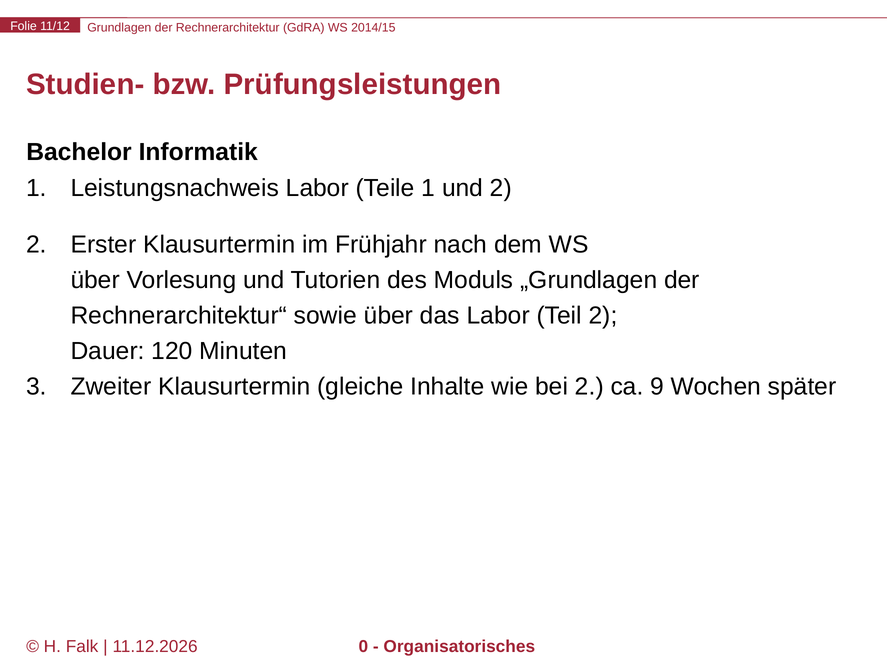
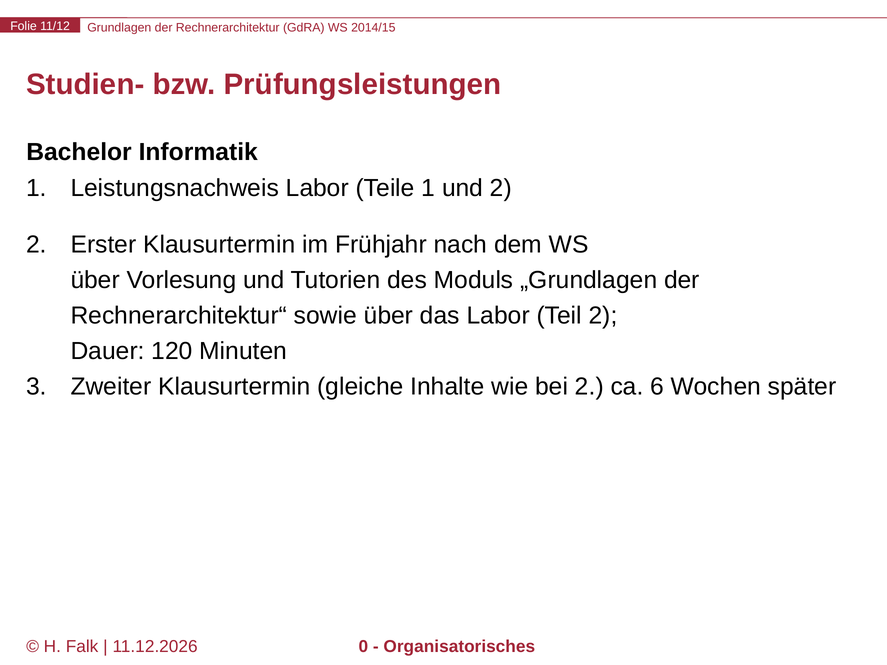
9: 9 -> 6
